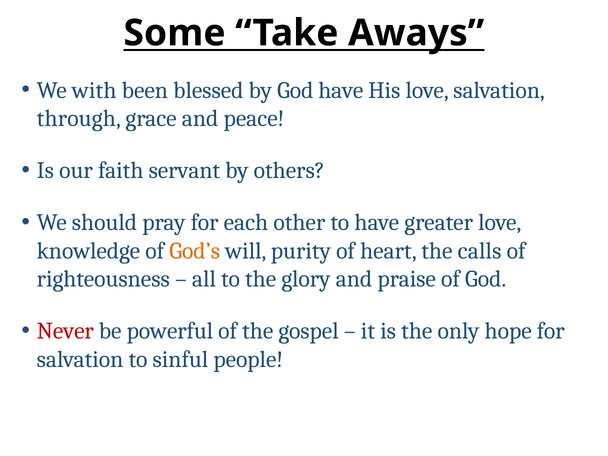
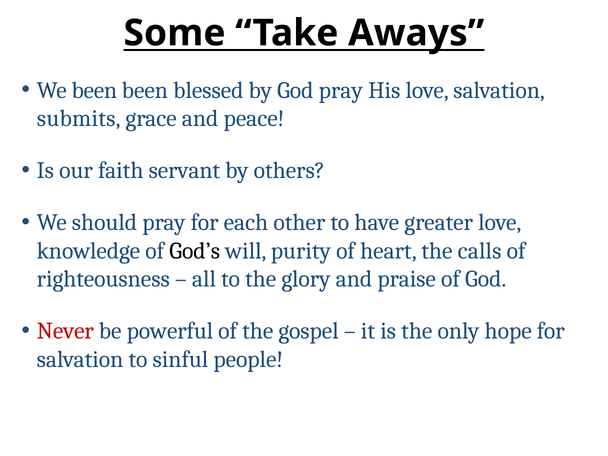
We with: with -> been
God have: have -> pray
through: through -> submits
God’s colour: orange -> black
